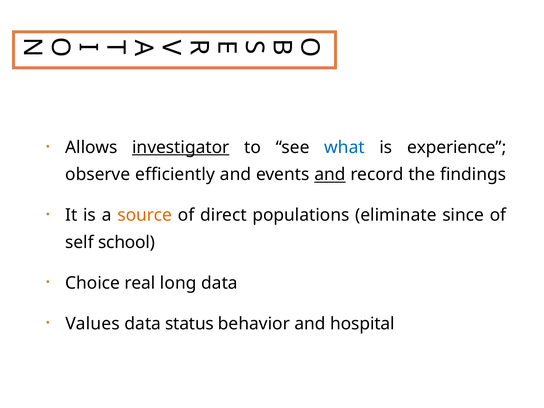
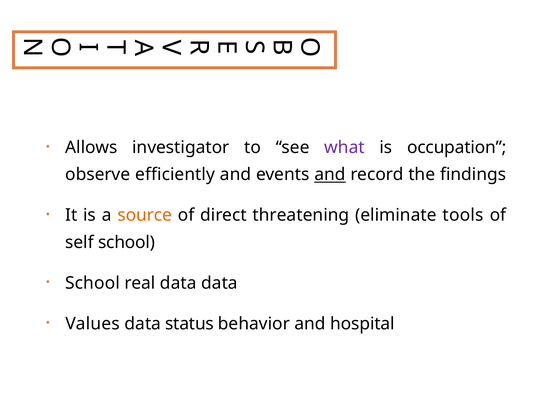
investigator underline: present -> none
what colour: blue -> purple
experience: experience -> occupation
populations: populations -> threatening
since: since -> tools
Choice at (93, 283): Choice -> School
real long: long -> data
